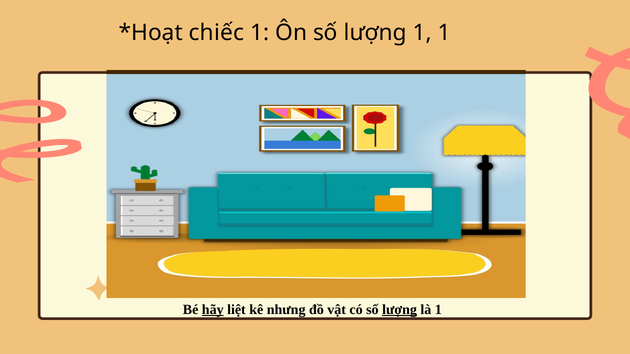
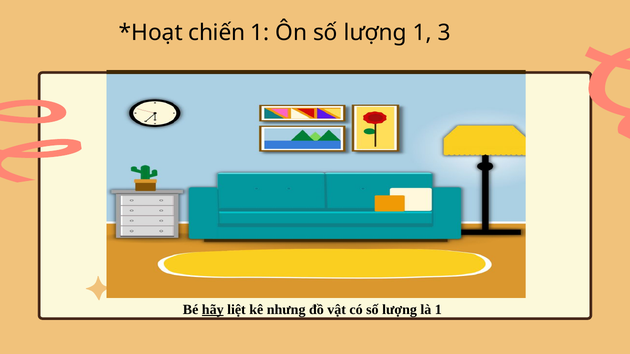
chiếc: chiếc -> chiến
1 1: 1 -> 3
lượng at (400, 310) underline: present -> none
